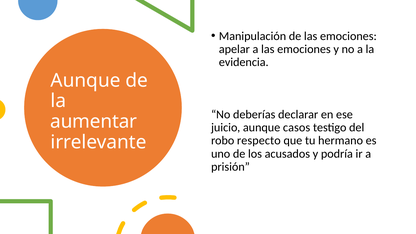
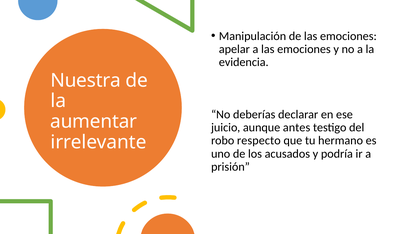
Aunque at (86, 80): Aunque -> Nuestra
casos: casos -> antes
